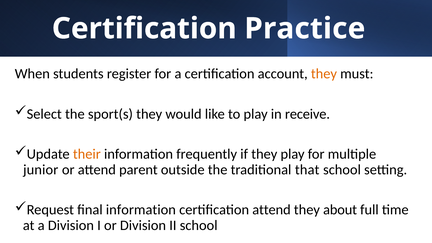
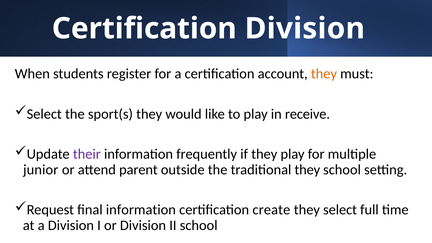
Certification Practice: Practice -> Division
their colour: orange -> purple
traditional that: that -> they
certification attend: attend -> create
they about: about -> select
